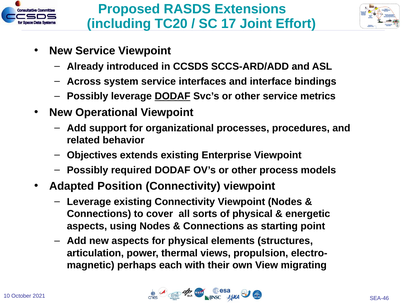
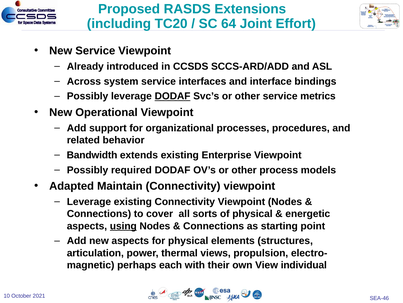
17: 17 -> 64
Objectives: Objectives -> Bandwidth
Position: Position -> Maintain
using underline: none -> present
migrating: migrating -> individual
